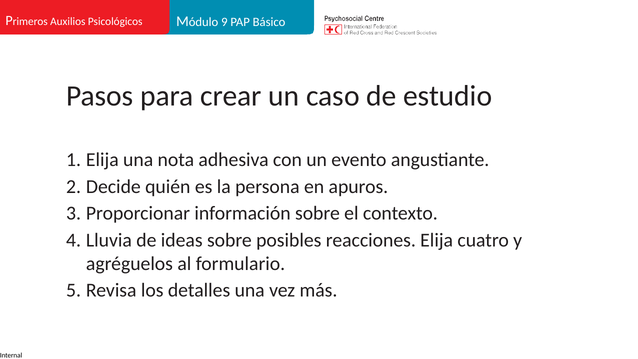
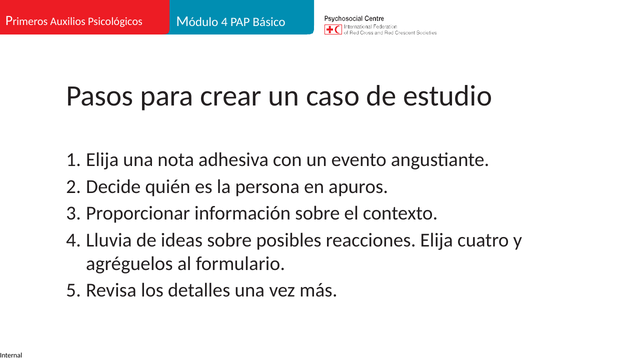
9 at (224, 22): 9 -> 4
